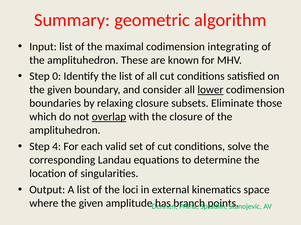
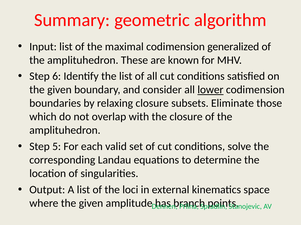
integrating: integrating -> generalized
0: 0 -> 6
overlap underline: present -> none
4: 4 -> 5
